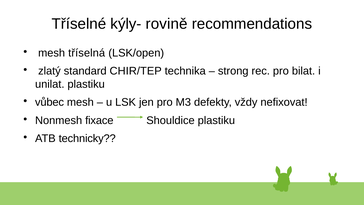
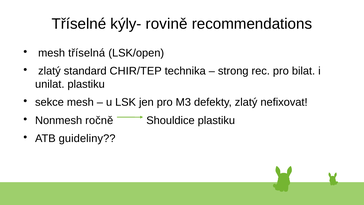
vůbec: vůbec -> sekce
defekty vždy: vždy -> zlatý
fixace: fixace -> ročně
technicky: technicky -> guideliny
